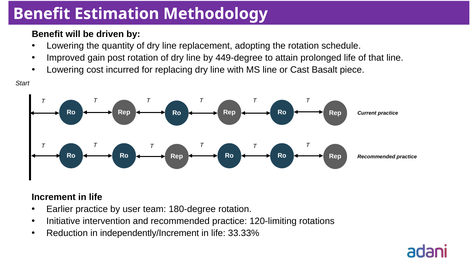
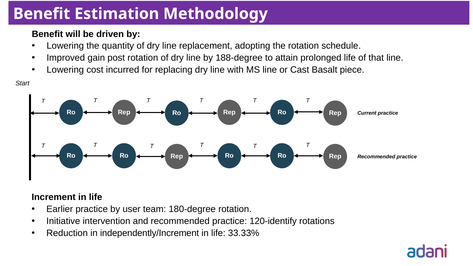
449-degree: 449-degree -> 188-degree
120-limiting: 120-limiting -> 120-identify
